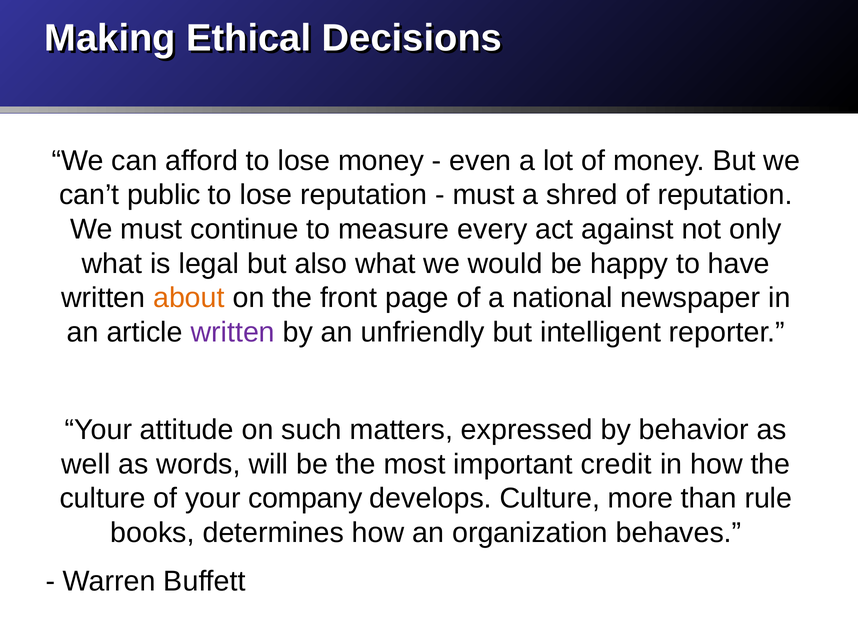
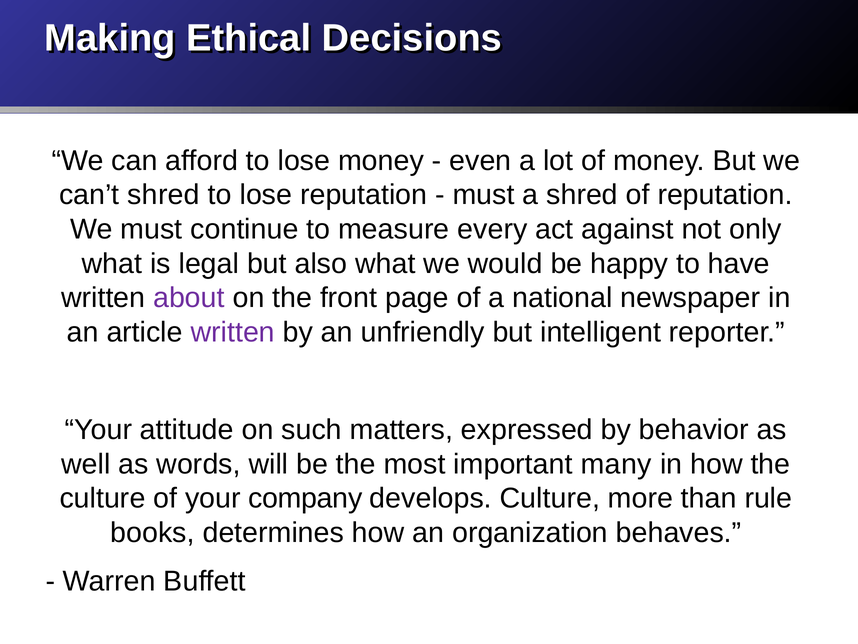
can’t public: public -> shred
about colour: orange -> purple
credit: credit -> many
